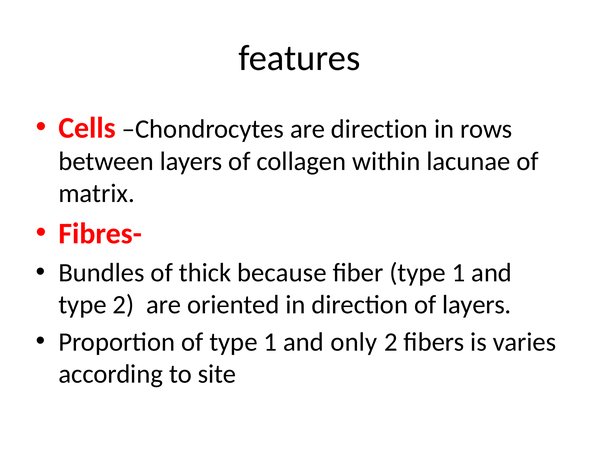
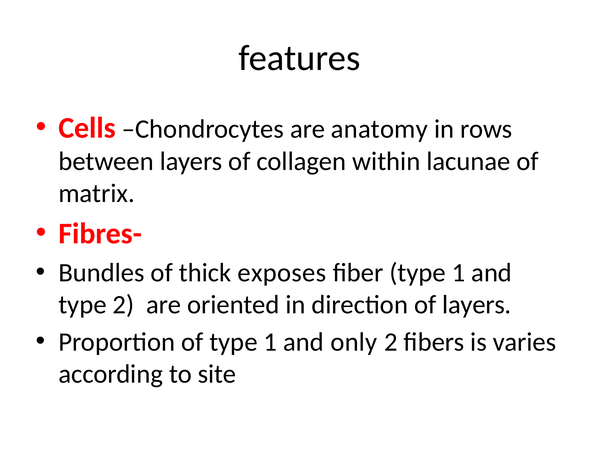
are direction: direction -> anatomy
because: because -> exposes
